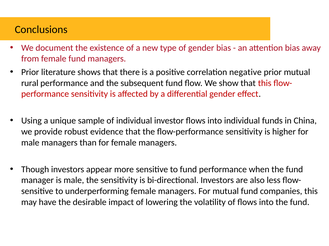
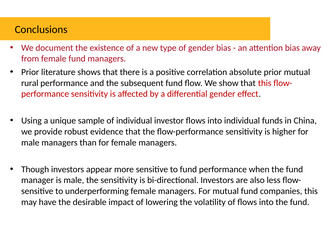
negative: negative -> absolute
